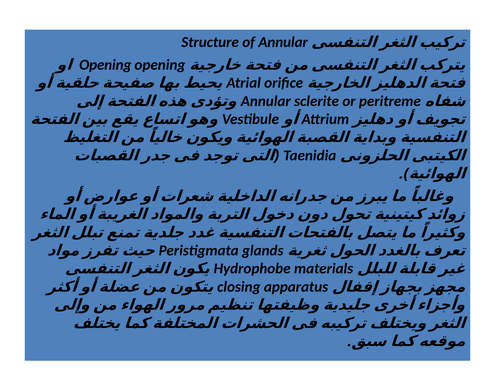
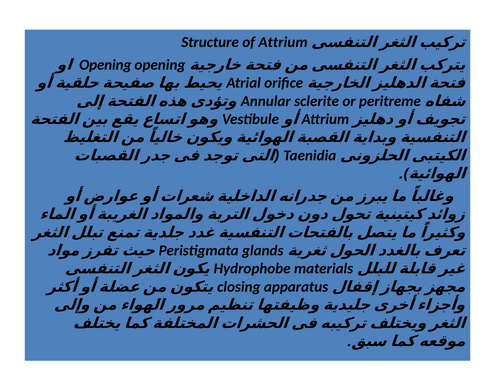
of Annular: Annular -> Attrium
